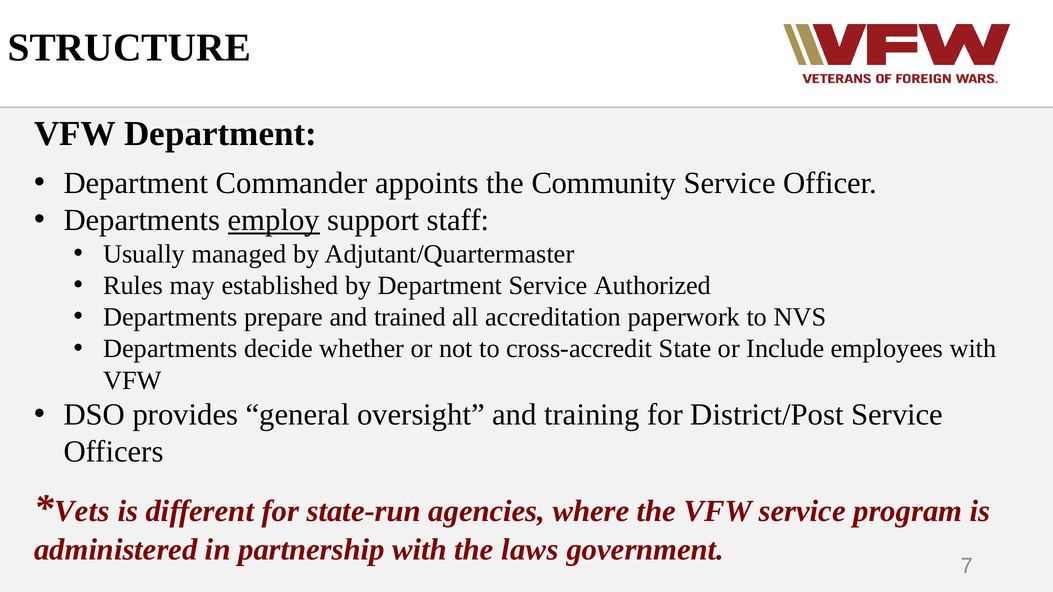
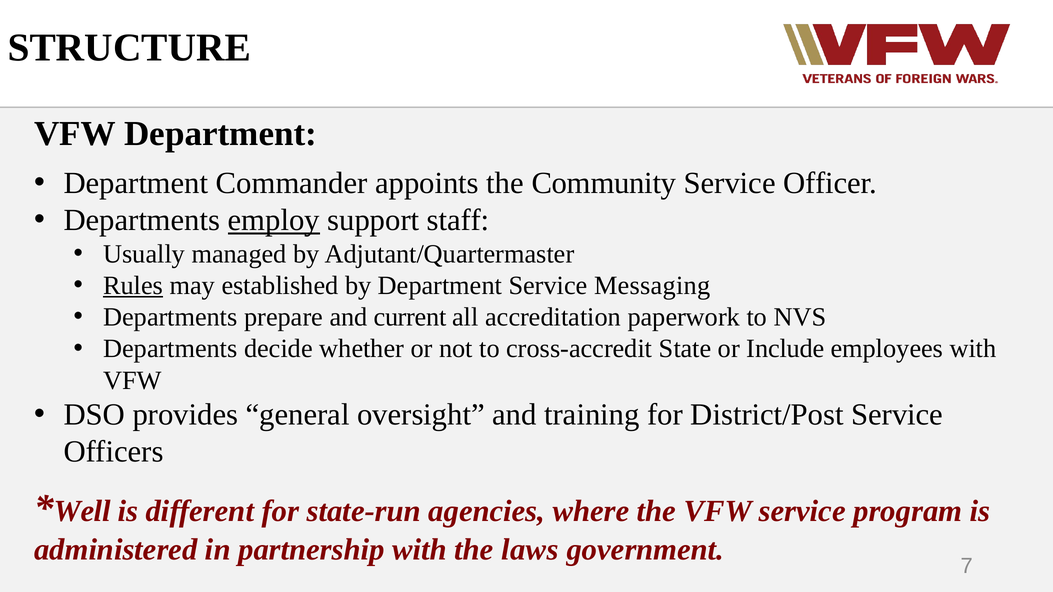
Rules underline: none -> present
Authorized: Authorized -> Messaging
trained: trained -> current
Vets: Vets -> Well
